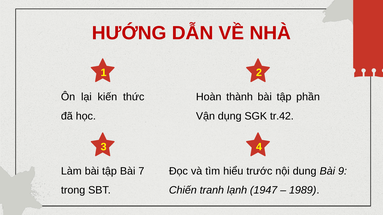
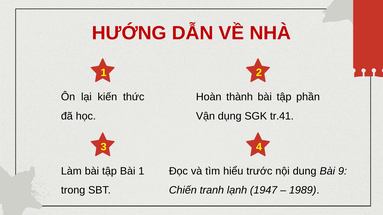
tr.42: tr.42 -> tr.41
Bài 7: 7 -> 1
